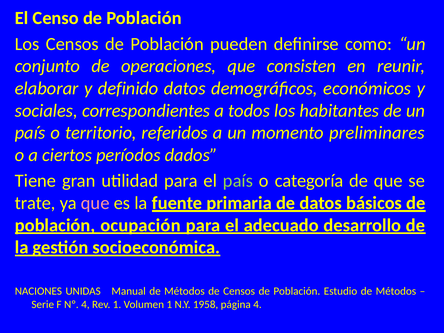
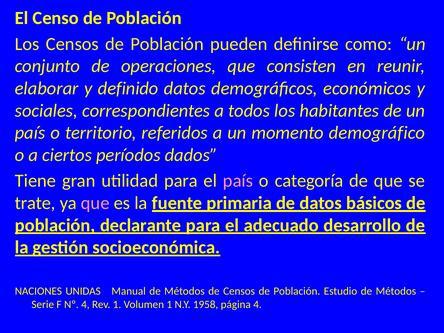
preliminares: preliminares -> demográfico
país at (238, 181) colour: light green -> pink
ocupación: ocupación -> declarante
